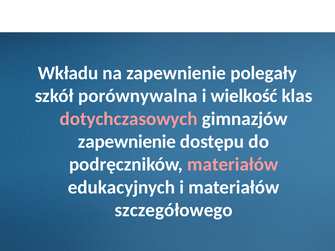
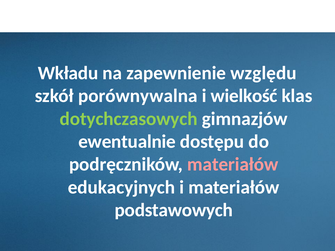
polegały: polegały -> względu
dotychczasowych colour: pink -> light green
zapewnienie at (127, 142): zapewnienie -> ewentualnie
szczegółowego: szczegółowego -> podstawowych
